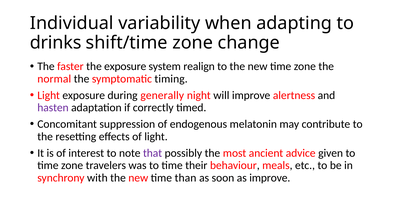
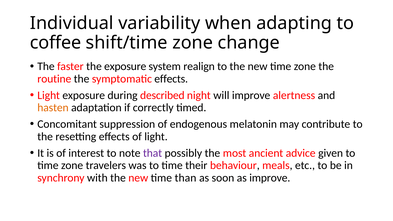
drinks: drinks -> coffee
normal: normal -> routine
symptomatic timing: timing -> effects
generally: generally -> described
hasten colour: purple -> orange
